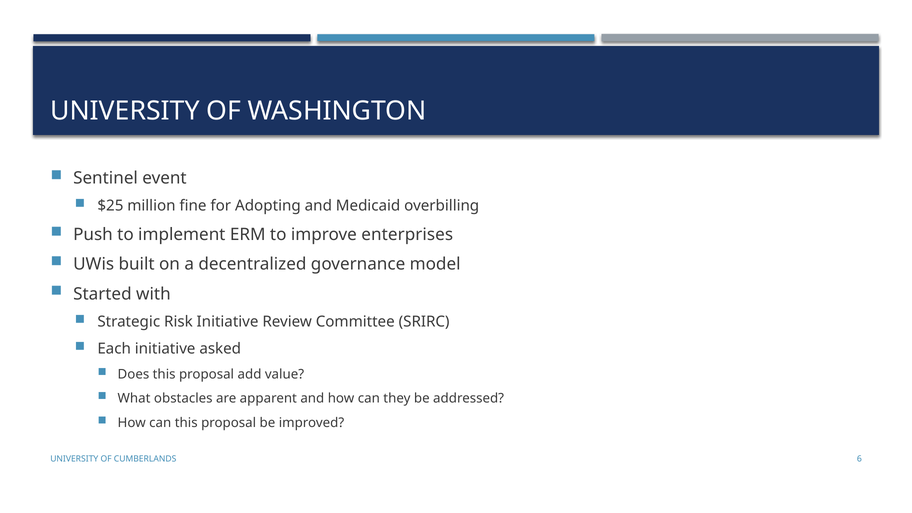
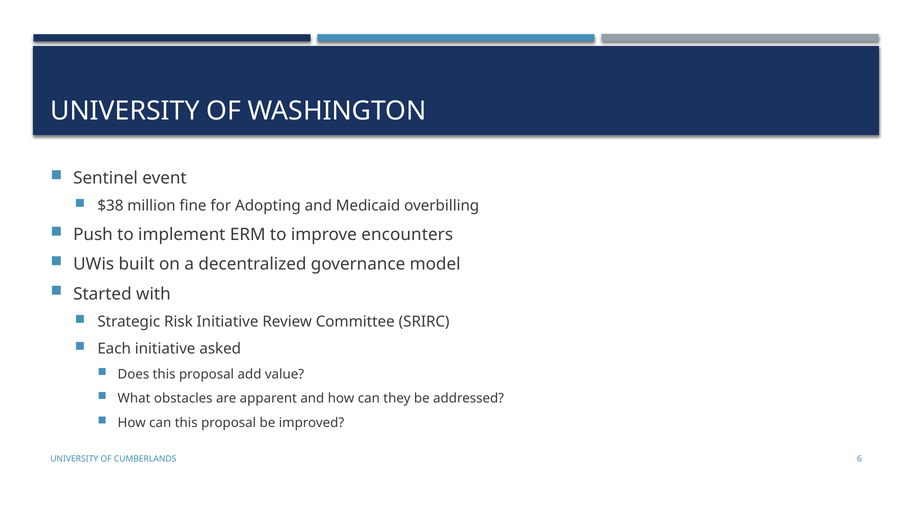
$25: $25 -> $38
enterprises: enterprises -> encounters
